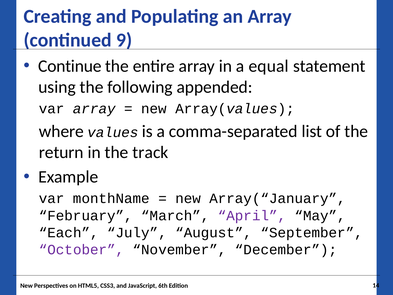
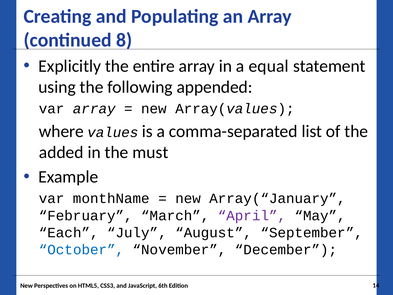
9: 9 -> 8
Continue: Continue -> Explicitly
return: return -> added
track: track -> must
October colour: purple -> blue
